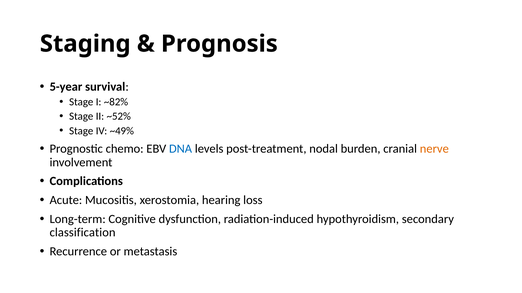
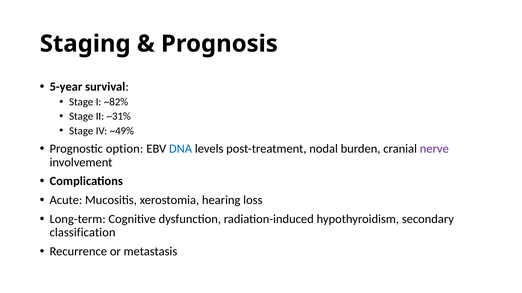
~52%: ~52% -> ~31%
chemo: chemo -> option
nerve colour: orange -> purple
